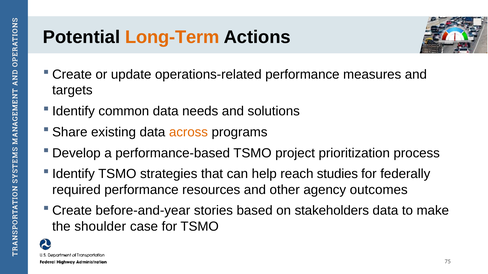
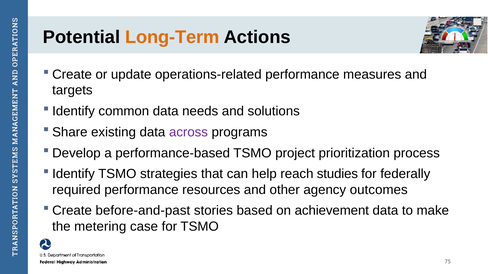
across colour: orange -> purple
before-and-year: before-and-year -> before-and-past
stakeholders: stakeholders -> achievement
shoulder: shoulder -> metering
